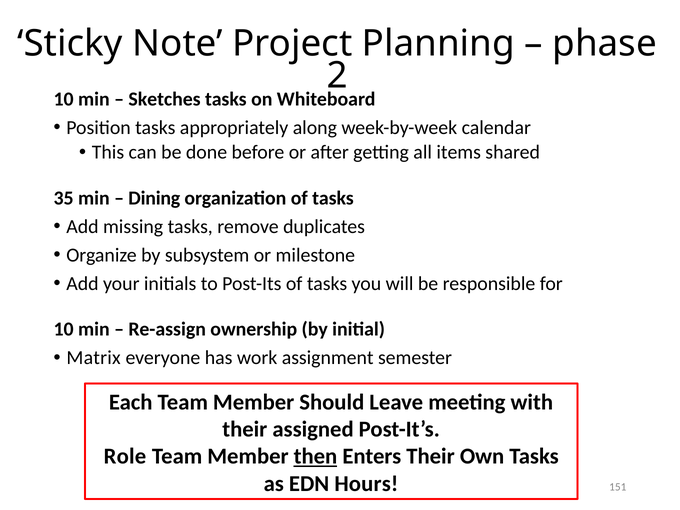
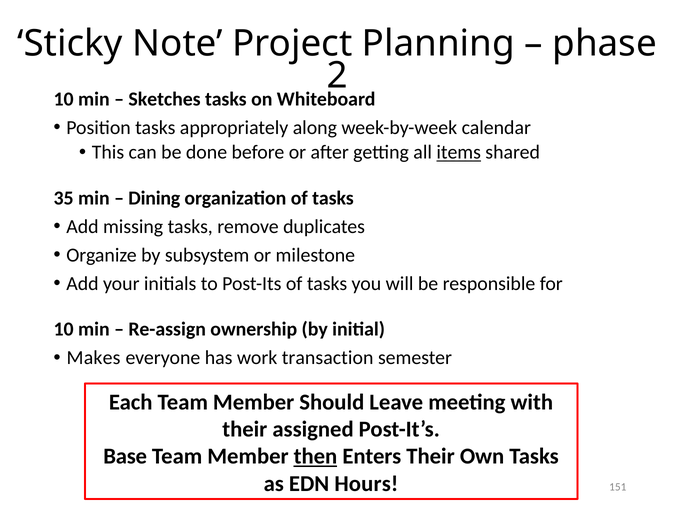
items underline: none -> present
Matrix: Matrix -> Makes
assignment: assignment -> transaction
Role: Role -> Base
